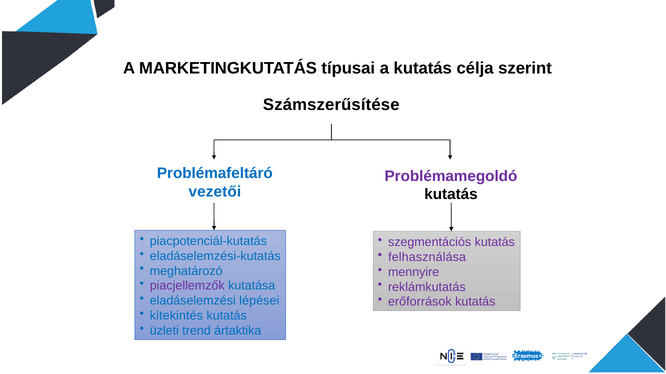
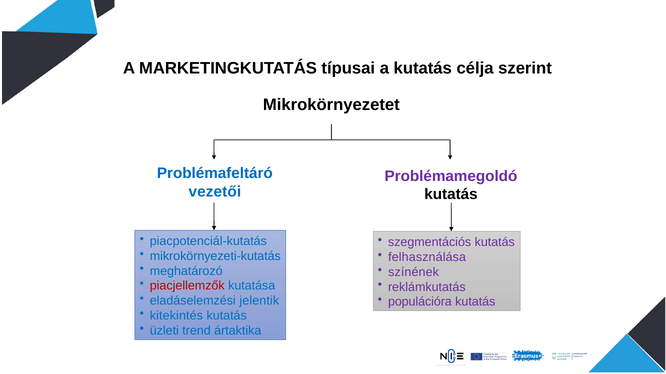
Számszerűsítése: Számszerűsítése -> Mikrokörnyezetet
eladáselemzési-kutatás: eladáselemzési-kutatás -> mikrokörnyezeti-kutatás
mennyire: mennyire -> színének
piacjellemzők colour: purple -> red
lépései: lépései -> jelentik
erőforrások: erőforrások -> populációra
